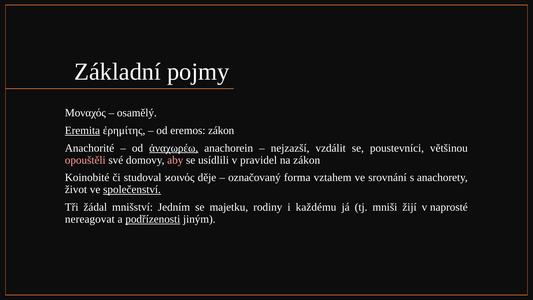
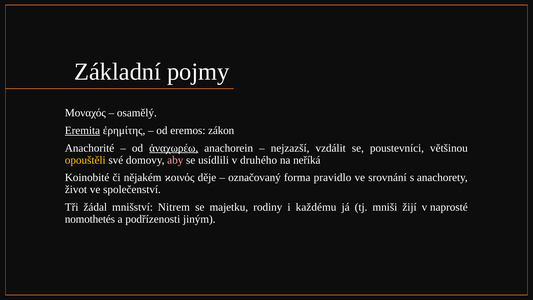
opouštěli colour: pink -> yellow
pravidel: pravidel -> druhého
na zákon: zákon -> neříká
studoval: studoval -> nějakém
vztahem: vztahem -> pravidlo
společenství underline: present -> none
Jedním: Jedním -> Nitrem
nereagovat: nereagovat -> nomothetés
podřízenosti underline: present -> none
